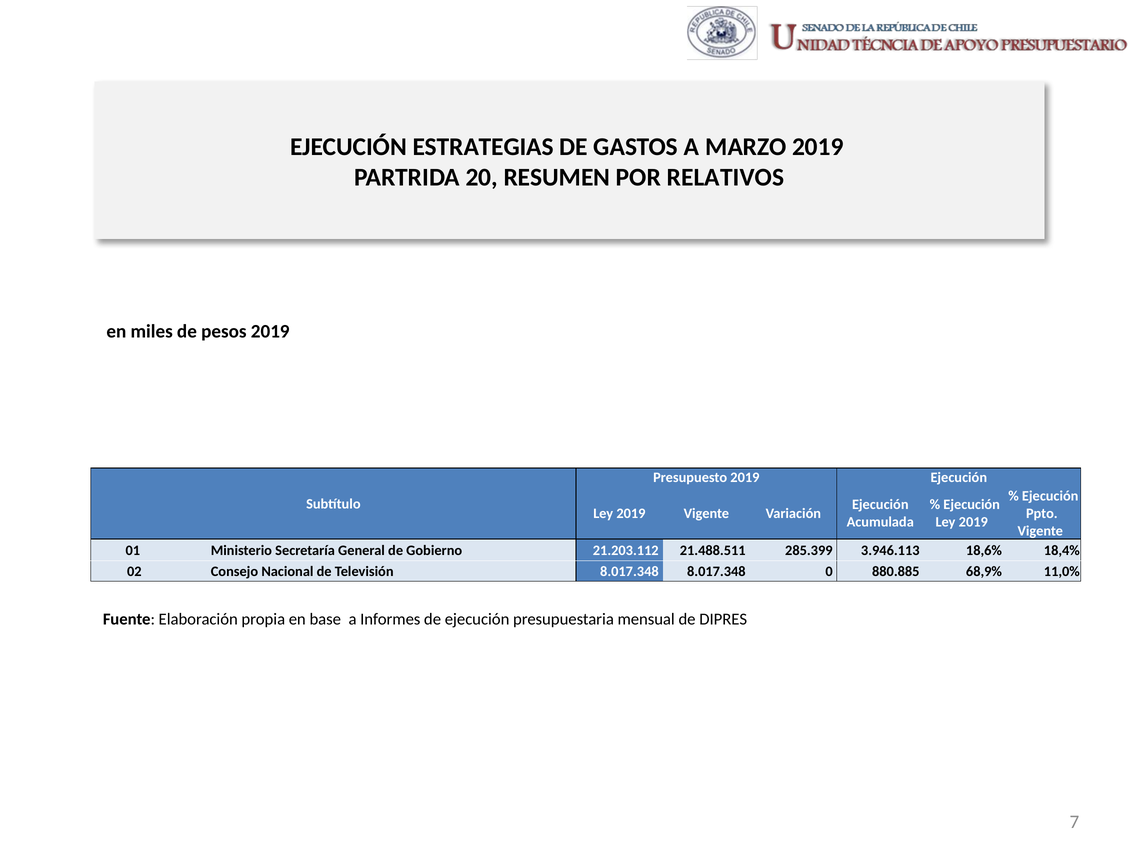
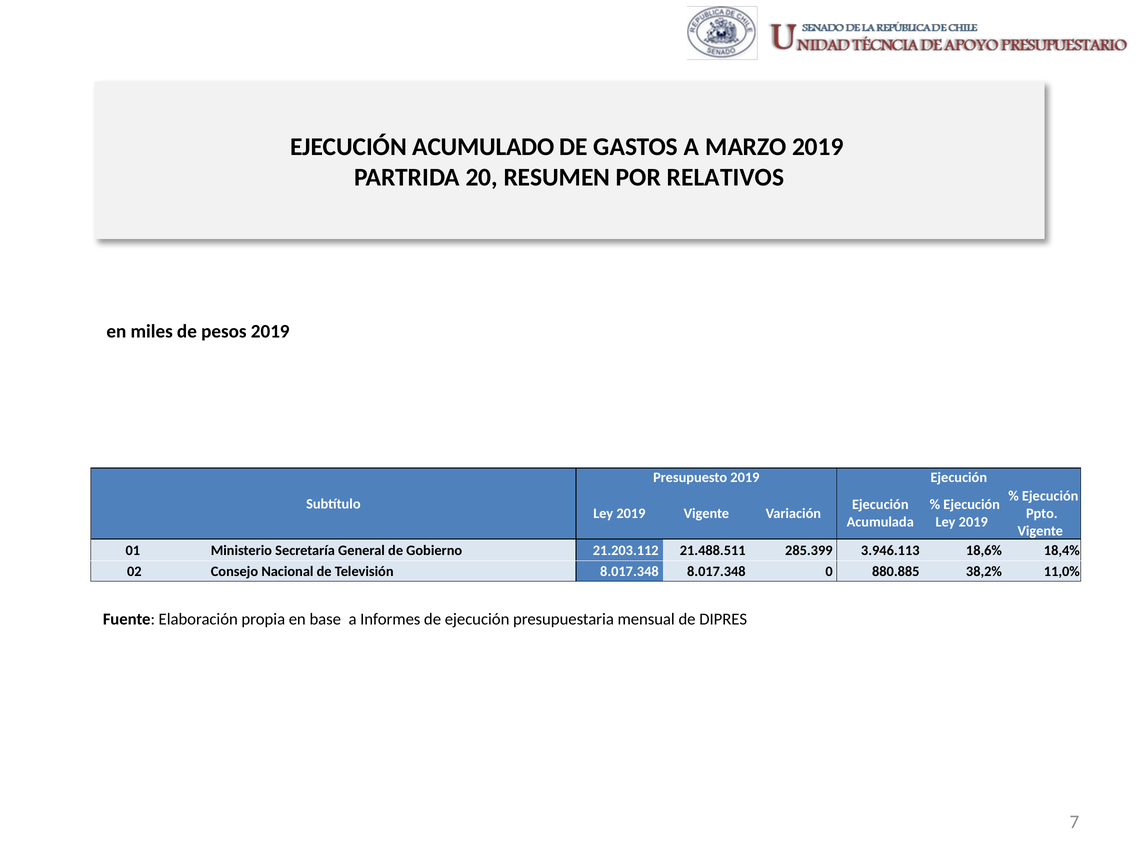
ESTRATEGIAS: ESTRATEGIAS -> ACUMULADO
68,9%: 68,9% -> 38,2%
